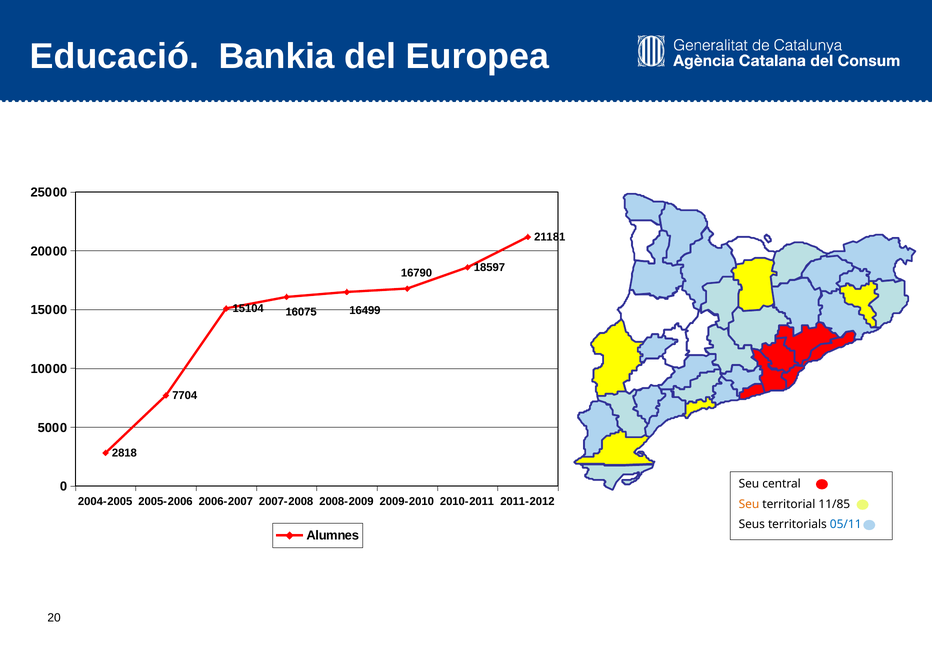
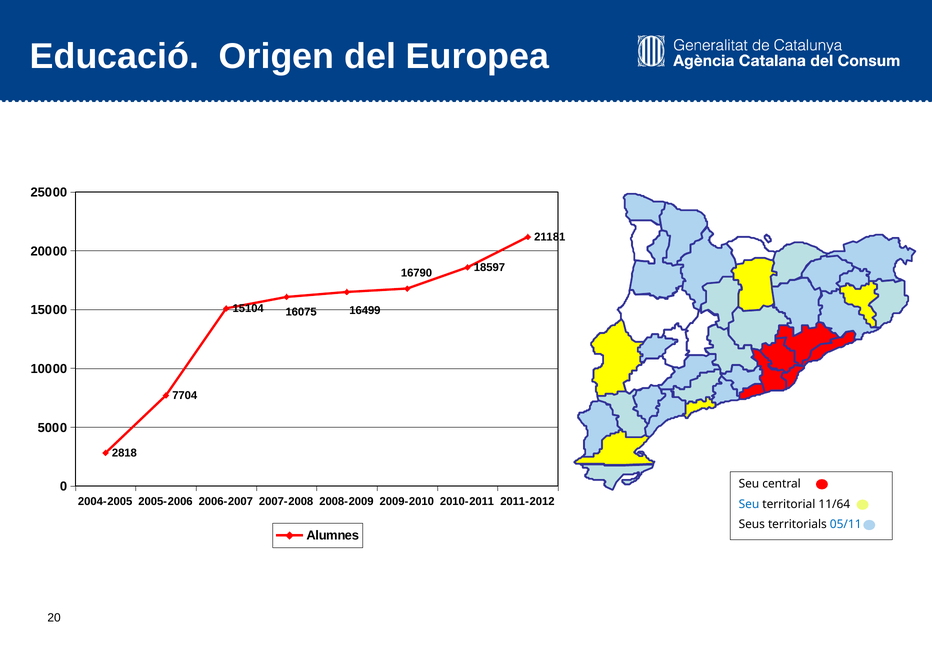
Bankia: Bankia -> Origen
Seu at (749, 504) colour: orange -> blue
11/85: 11/85 -> 11/64
